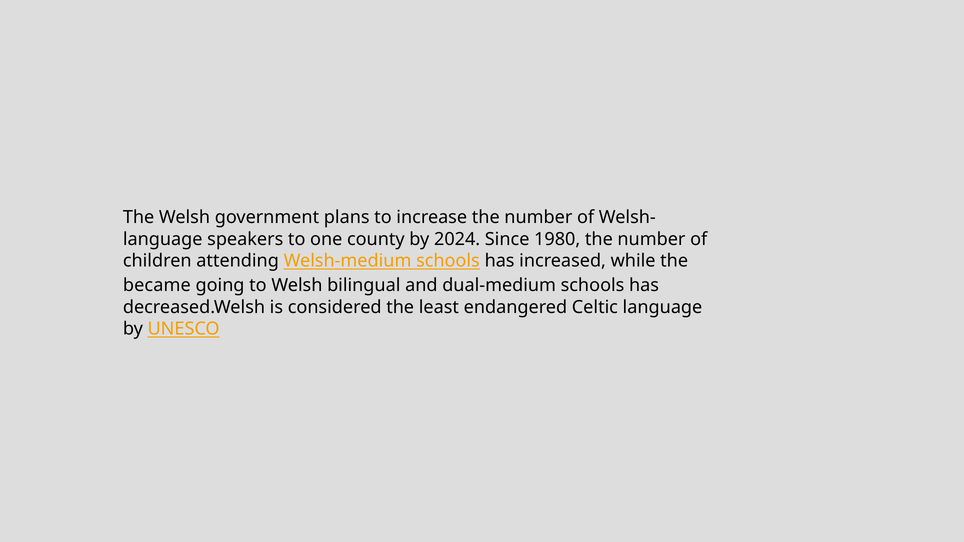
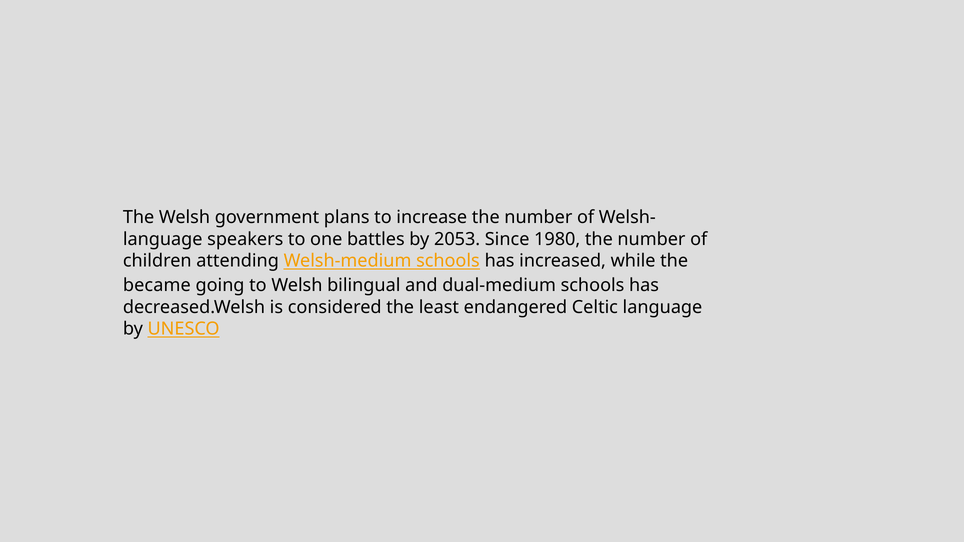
county: county -> battles
2024: 2024 -> 2053
